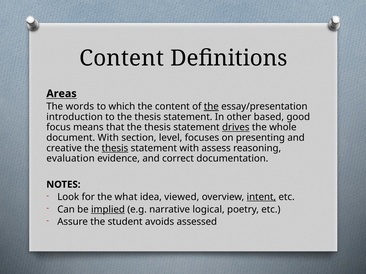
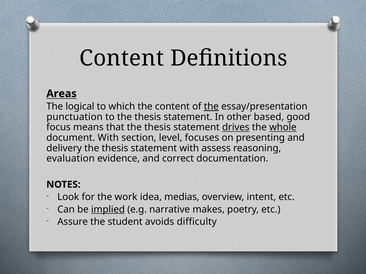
words: words -> logical
introduction: introduction -> punctuation
whole underline: none -> present
creative: creative -> delivery
thesis at (115, 148) underline: present -> none
what: what -> work
viewed: viewed -> medias
intent underline: present -> none
logical: logical -> makes
assessed: assessed -> difficulty
